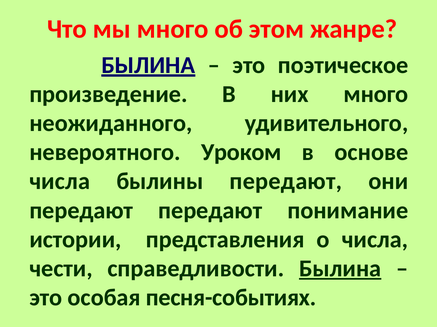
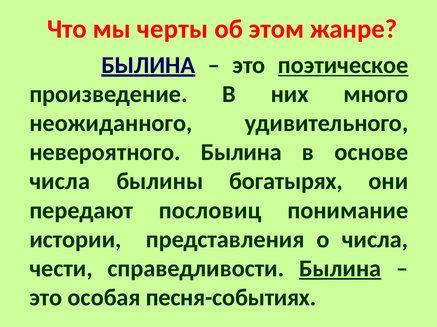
мы много: много -> черты
поэтическое underline: none -> present
невероятного Уроком: Уроком -> Былина
былины передают: передают -> богатырях
передают передают: передают -> пословиц
